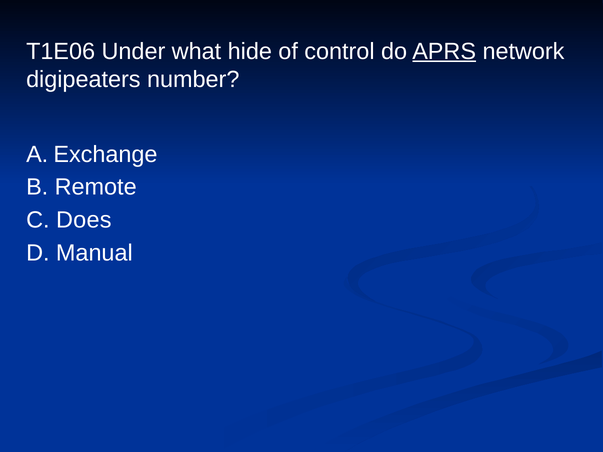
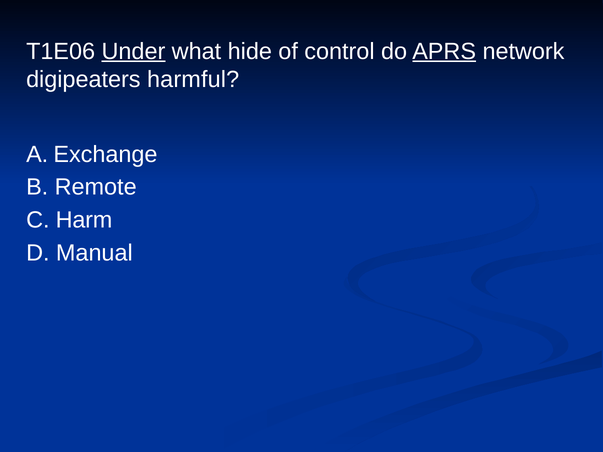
Under underline: none -> present
number: number -> harmful
Does: Does -> Harm
